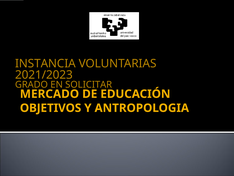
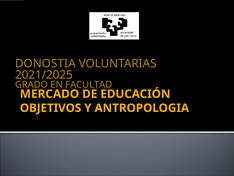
INSTANCIA: INSTANCIA -> DONOSTIA
2021/2023: 2021/2023 -> 2021/2025
SOLICITAR: SOLICITAR -> FACULTAD
